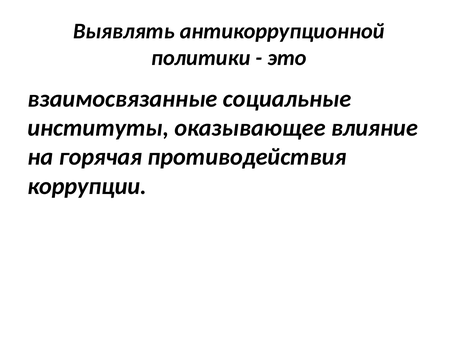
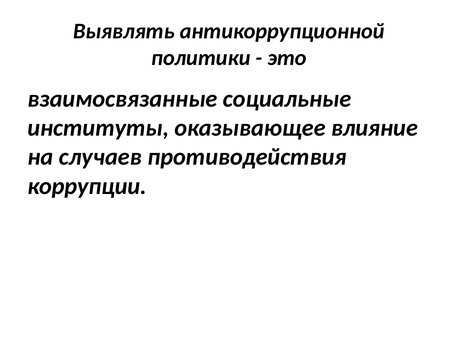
горячая: горячая -> случаев
